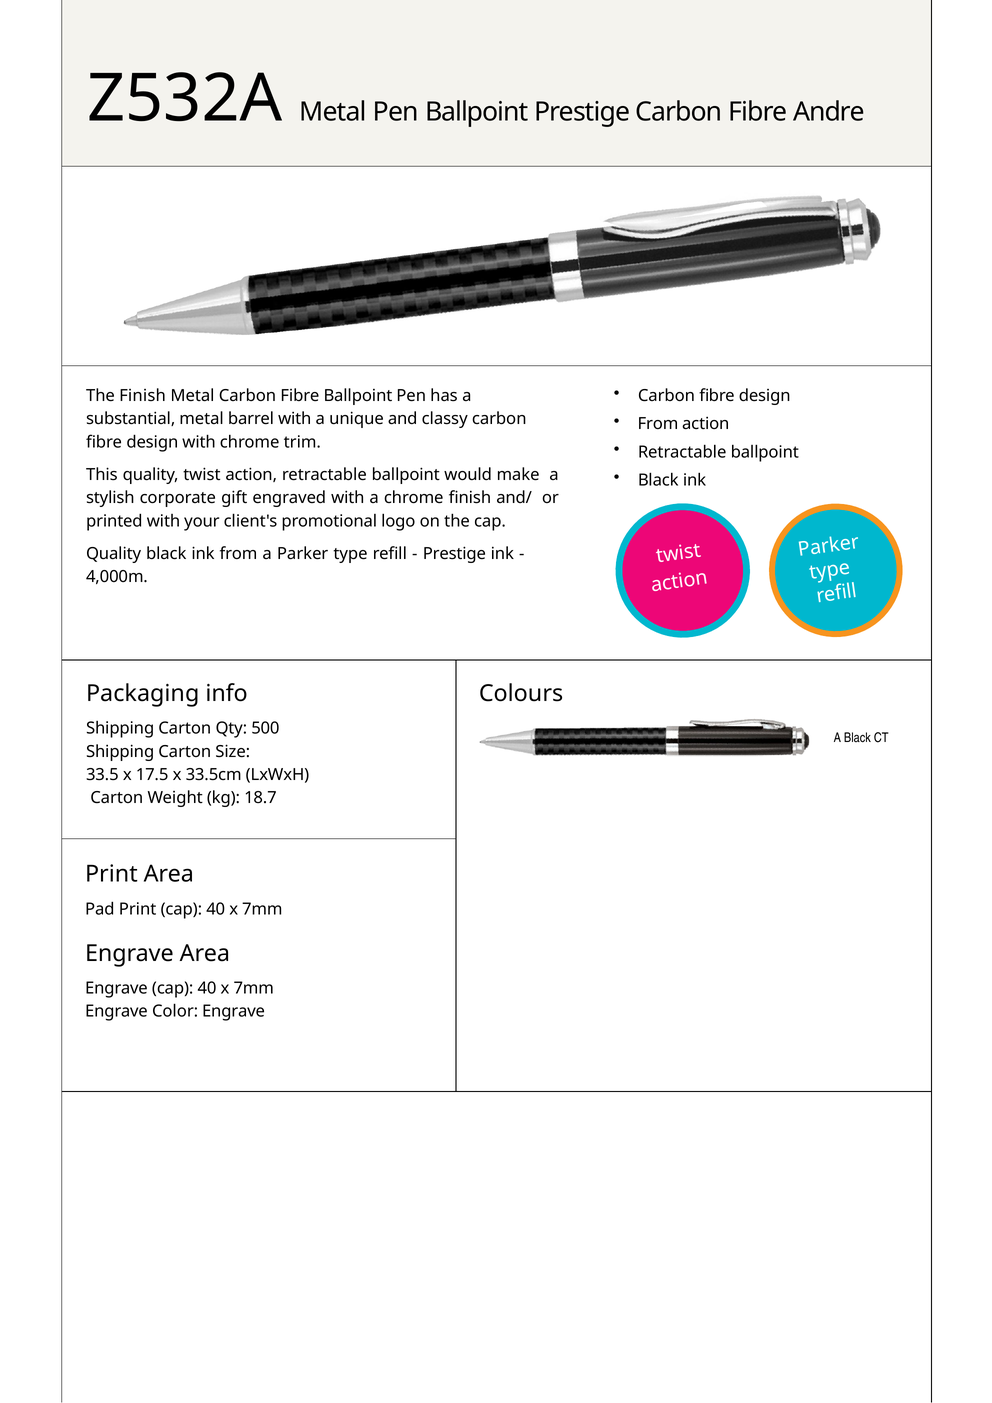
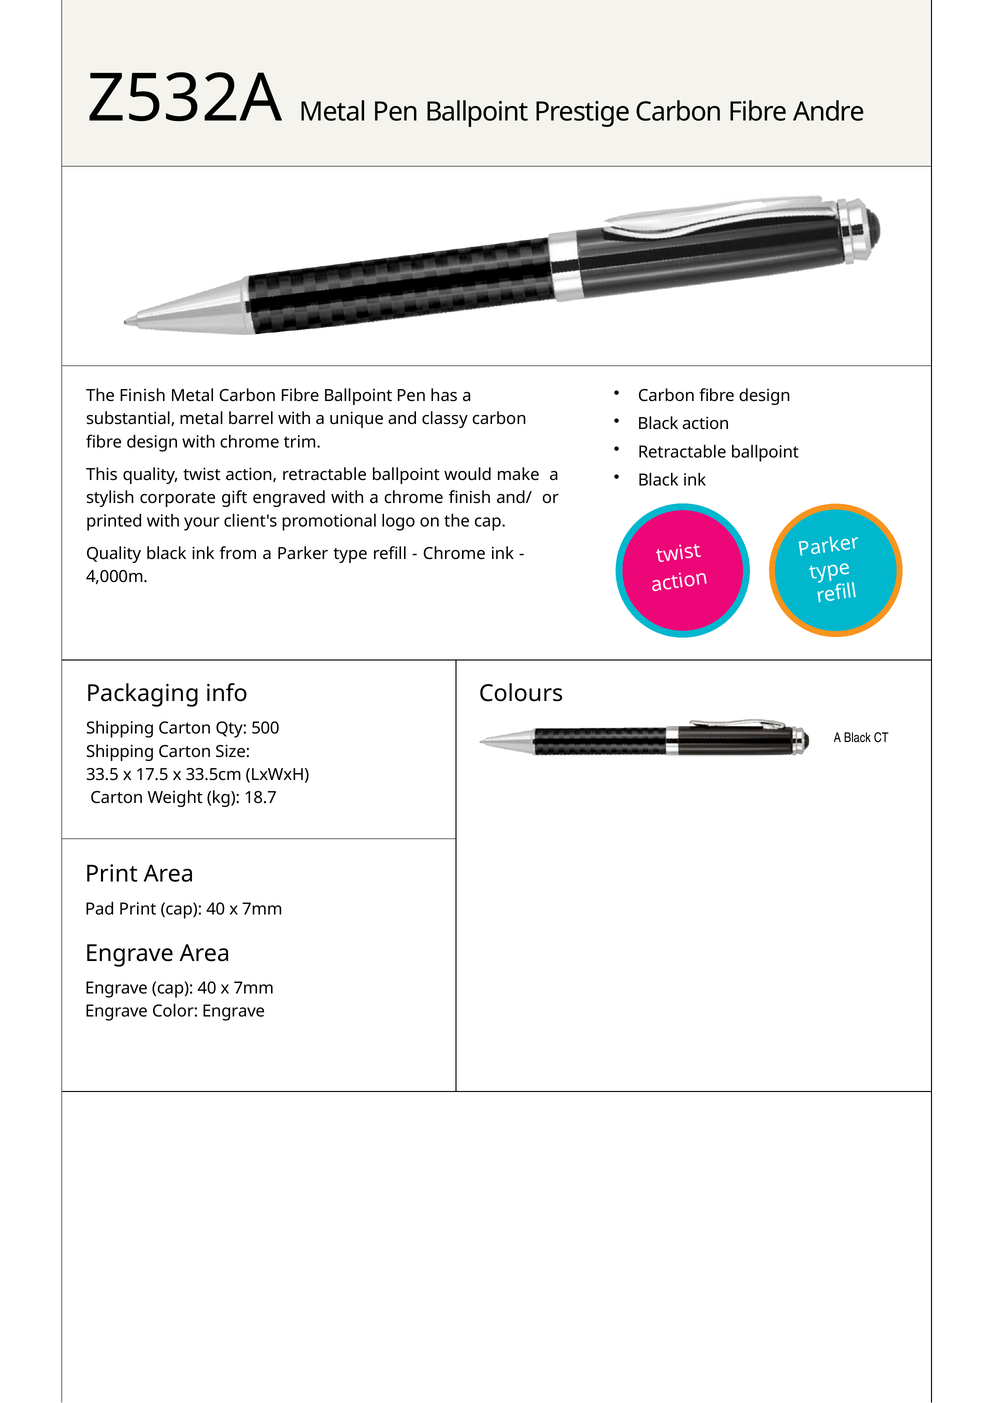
From at (658, 424): From -> Black
Prestige at (454, 554): Prestige -> Chrome
